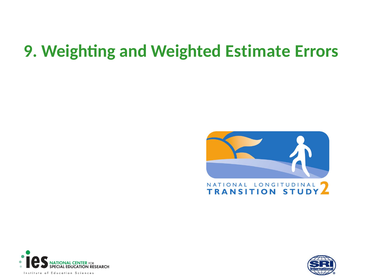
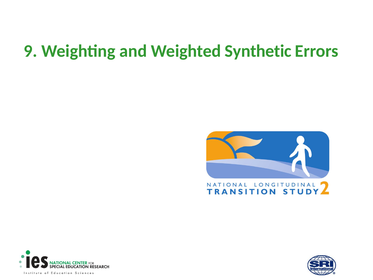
Estimate: Estimate -> Synthetic
